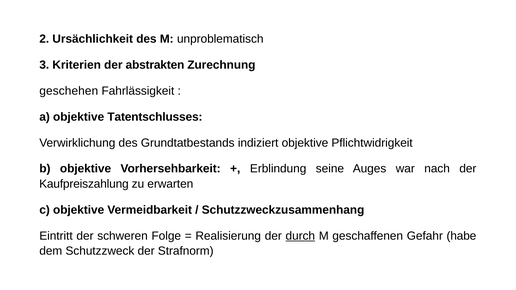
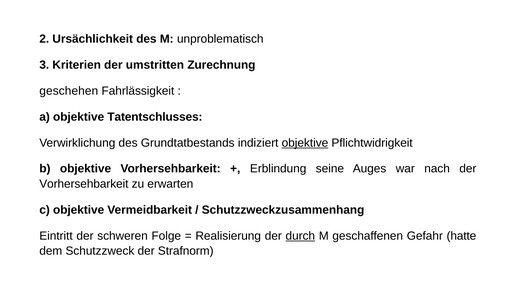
abstrakten: abstrakten -> umstritten
objektive at (305, 143) underline: none -> present
Kaufpreiszahlung at (84, 184): Kaufpreiszahlung -> Vorhersehbarkeit
habe: habe -> hatte
